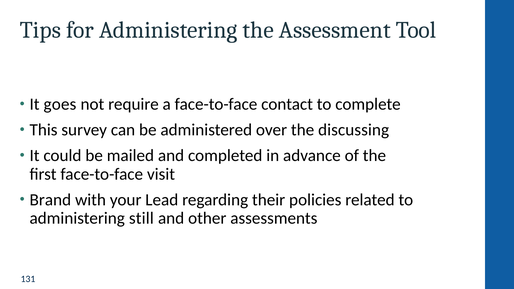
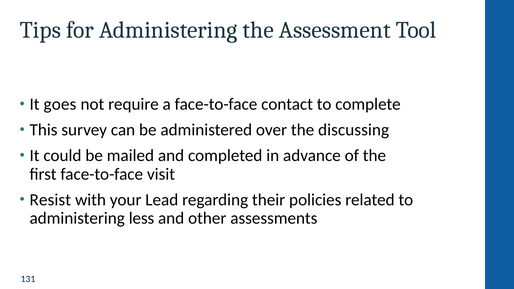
Brand: Brand -> Resist
still: still -> less
